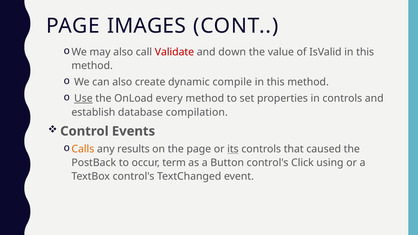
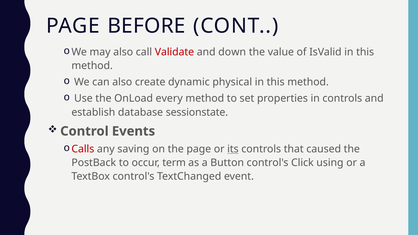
IMAGES: IMAGES -> BEFORE
compile: compile -> physical
Use underline: present -> none
compilation: compilation -> sessionstate
Calls colour: orange -> red
results: results -> saving
